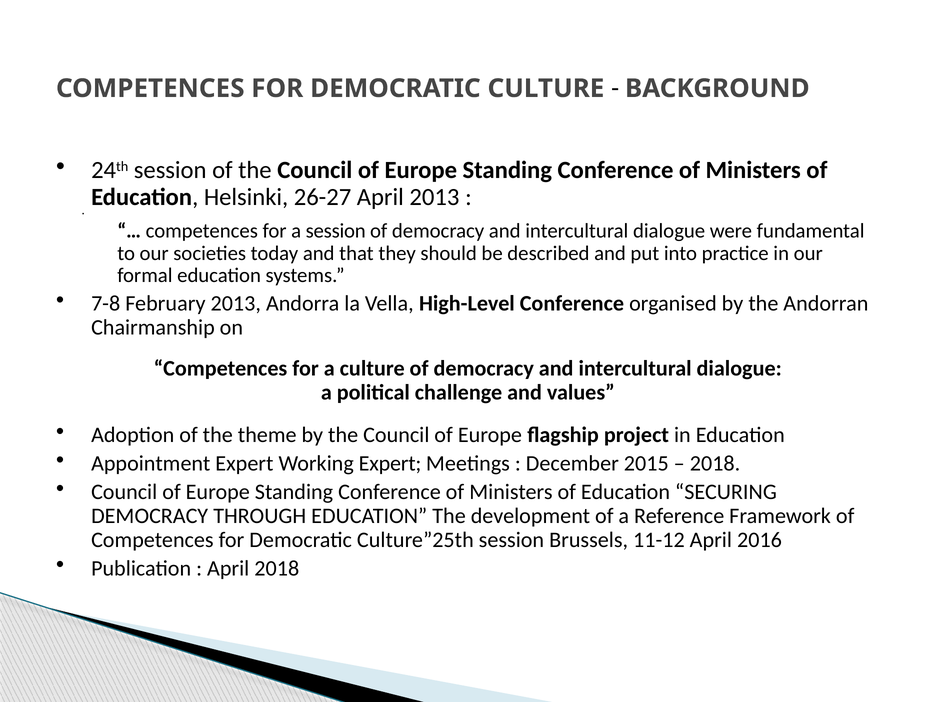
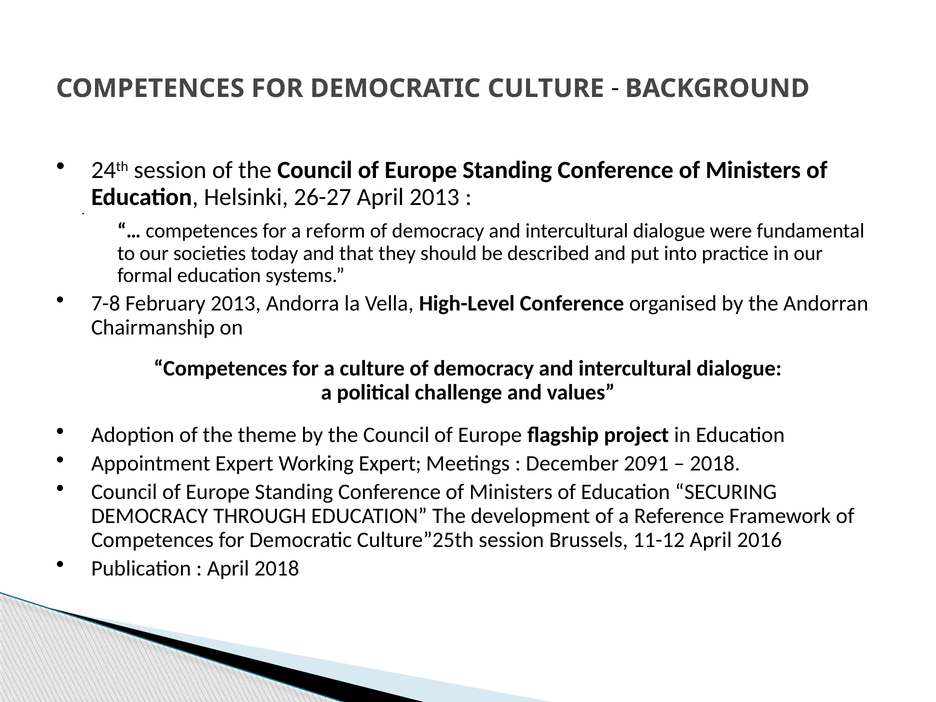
a session: session -> reform
2015: 2015 -> 2091
